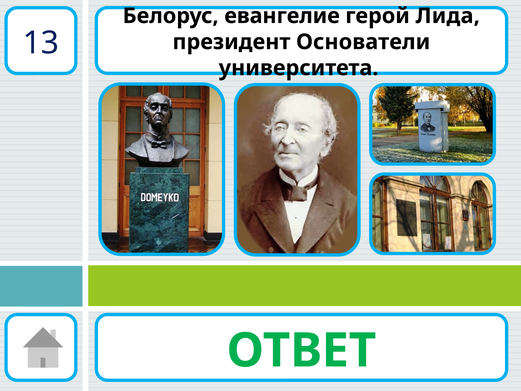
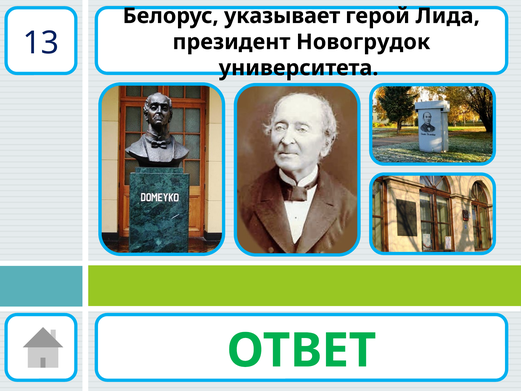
евангелие: евангелие -> указывает
Основатели: Основатели -> Новогрудок
